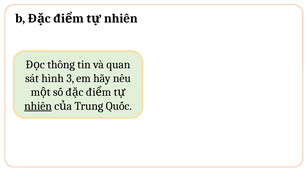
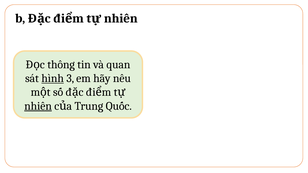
hình underline: none -> present
